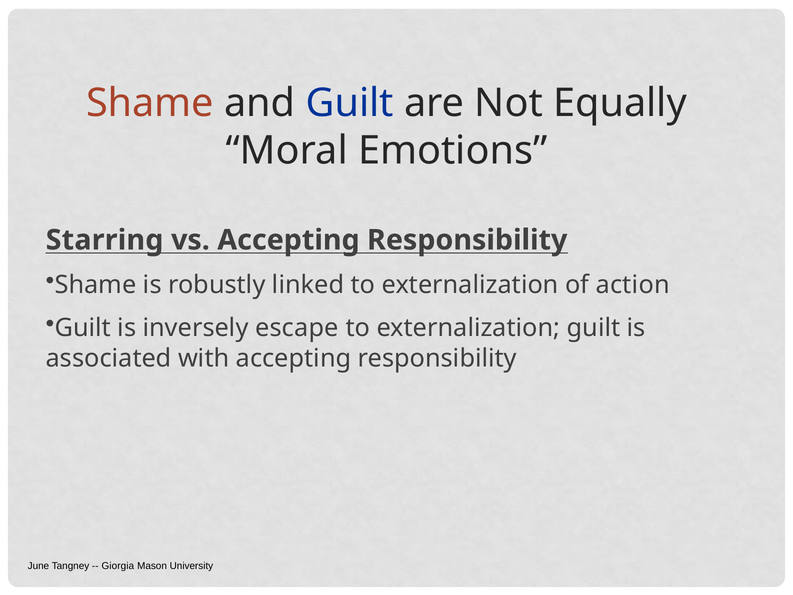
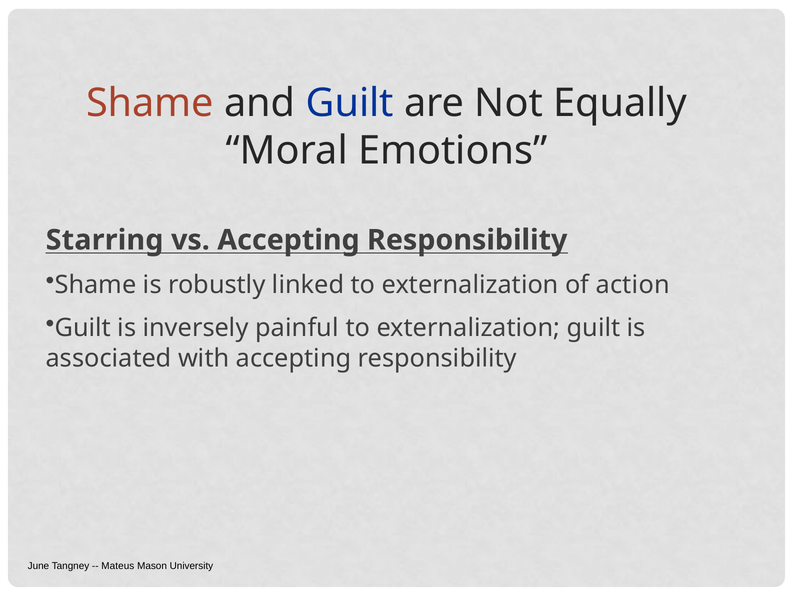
escape: escape -> painful
Giorgia: Giorgia -> Mateus
